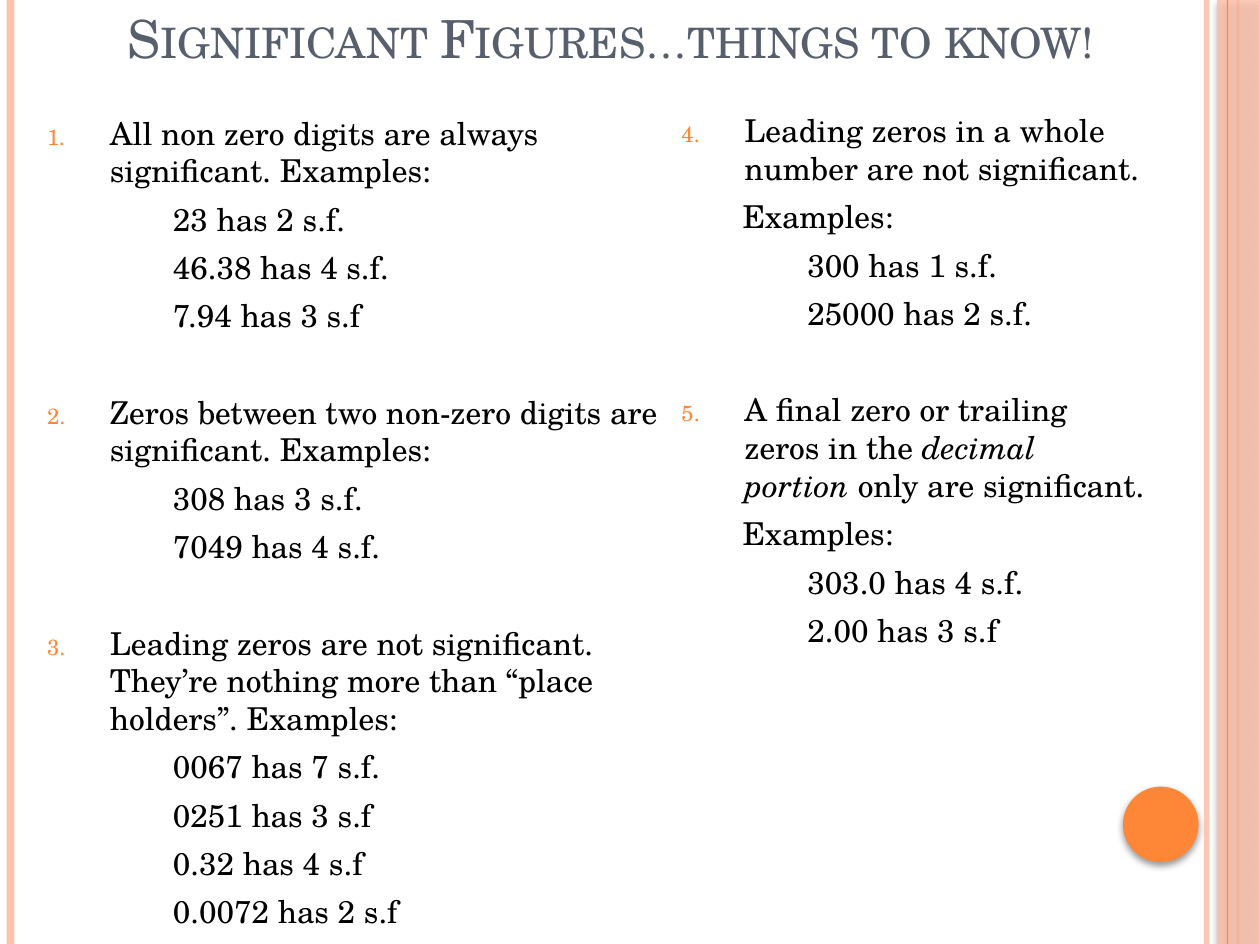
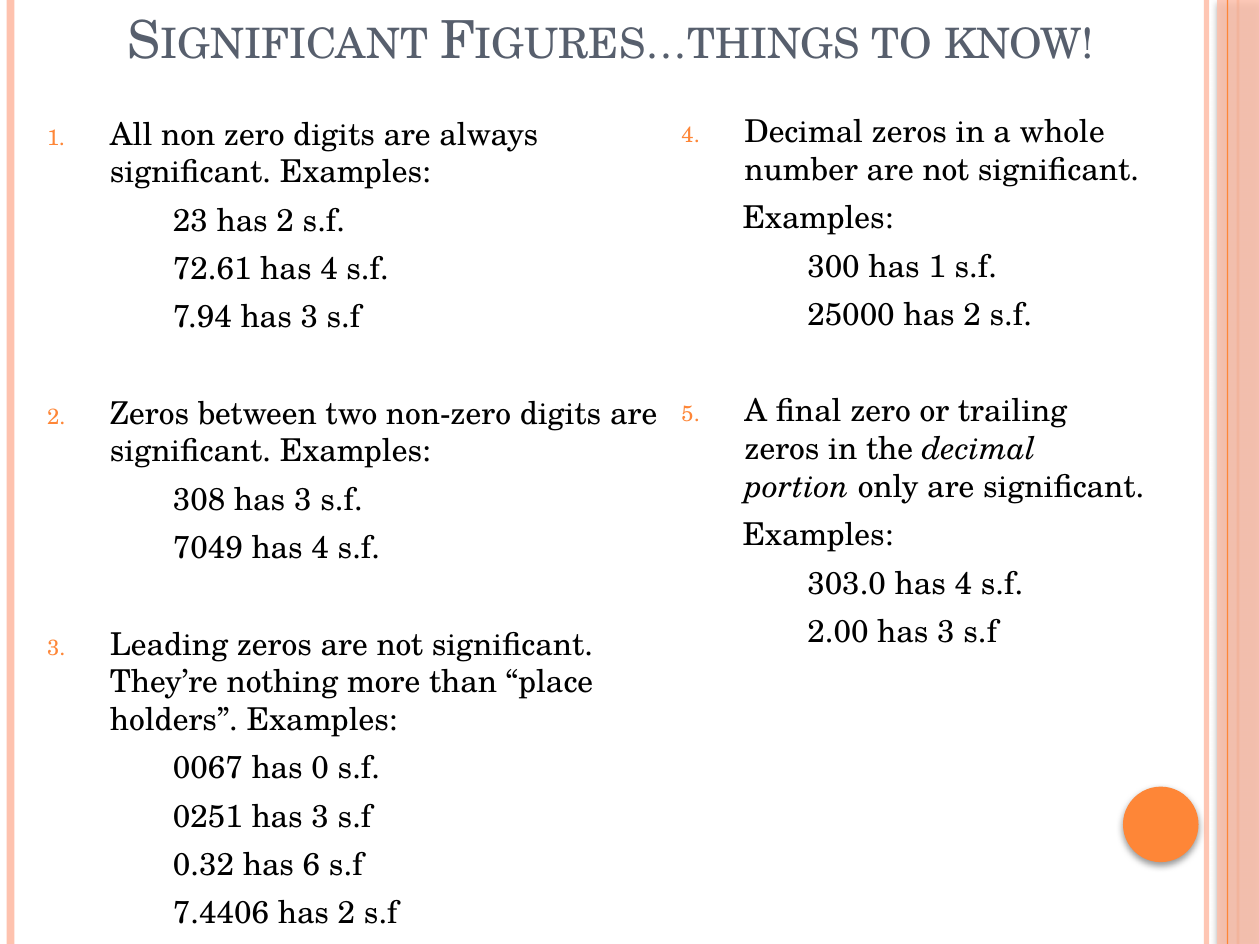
4 Leading: Leading -> Decimal
46.38: 46.38 -> 72.61
7: 7 -> 0
0.32 has 4: 4 -> 6
0.0072: 0.0072 -> 7.4406
